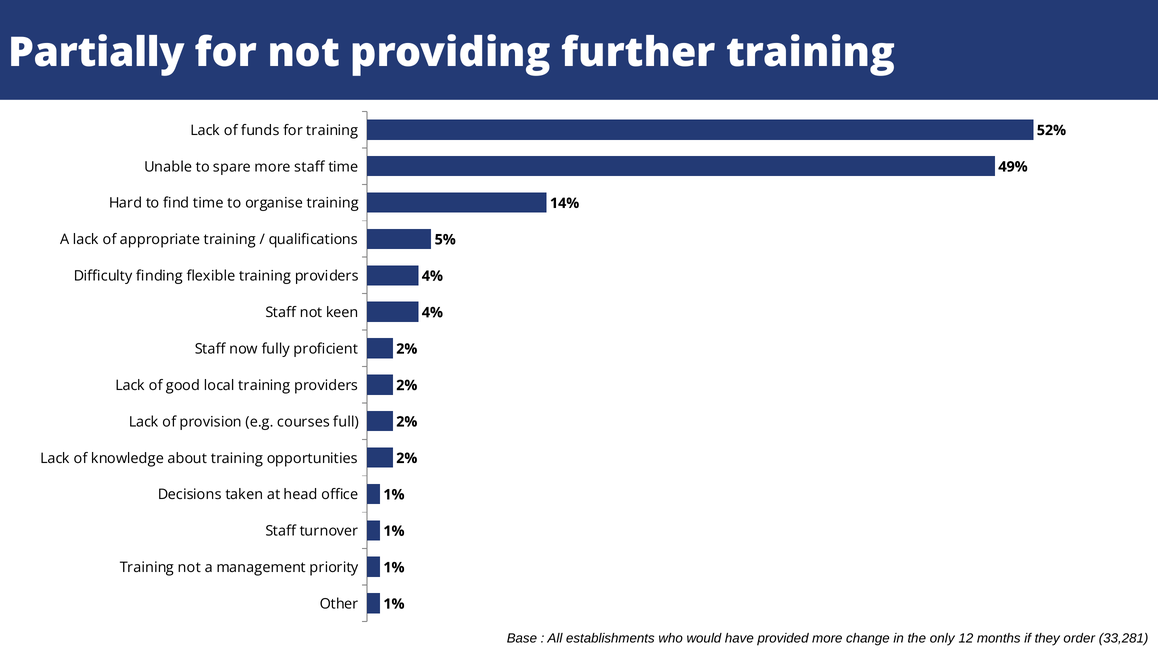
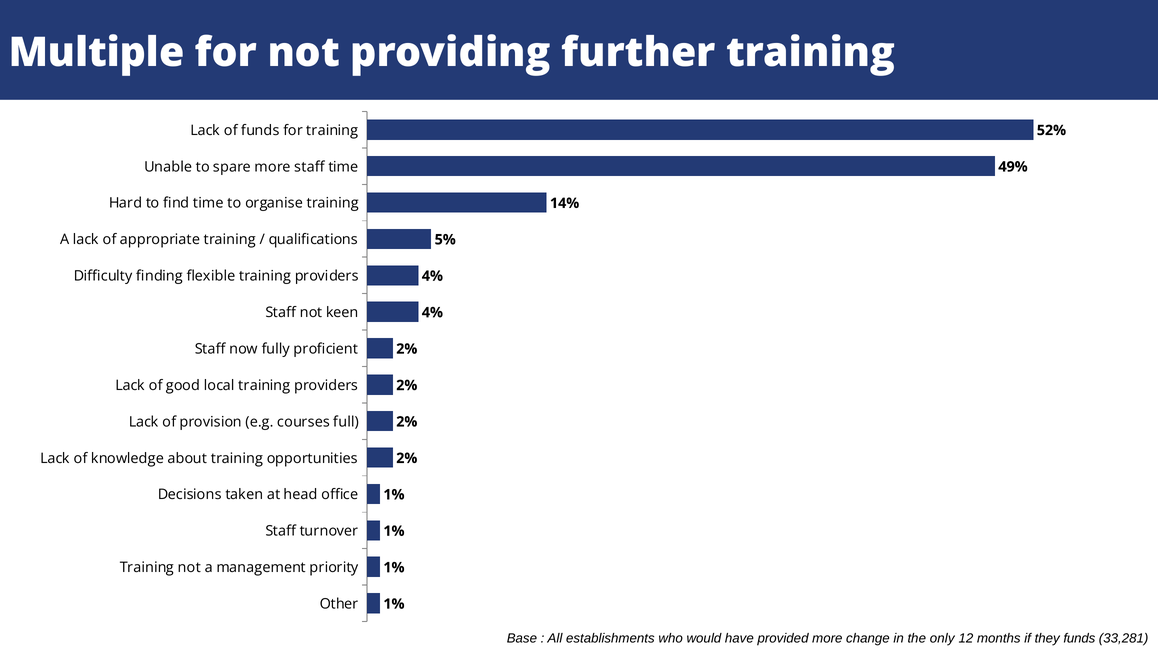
Partially: Partially -> Multiple
they order: order -> funds
